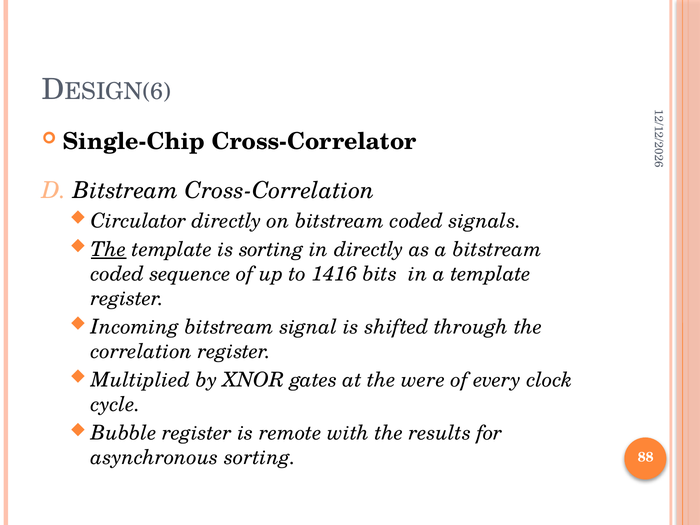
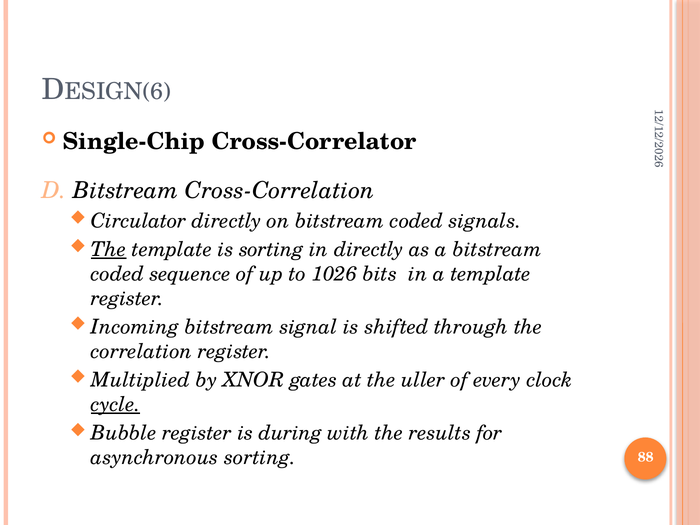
1416: 1416 -> 1026
were: were -> uller
cycle underline: none -> present
remote: remote -> during
